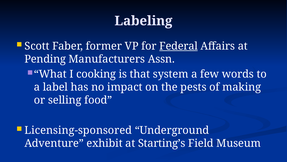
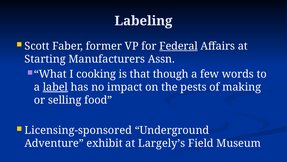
Pending: Pending -> Starting
system: system -> though
label underline: none -> present
Starting’s: Starting’s -> Largely’s
